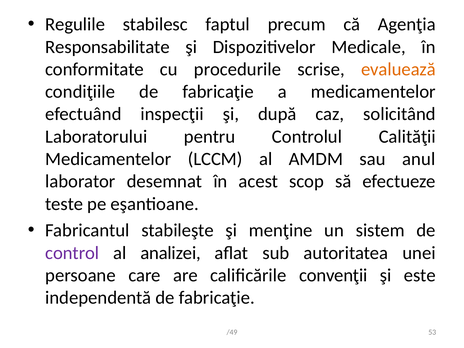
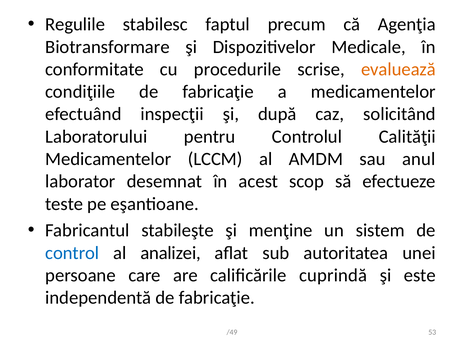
Responsabilitate: Responsabilitate -> Biotransformare
control colour: purple -> blue
convenţii: convenţii -> cuprindă
